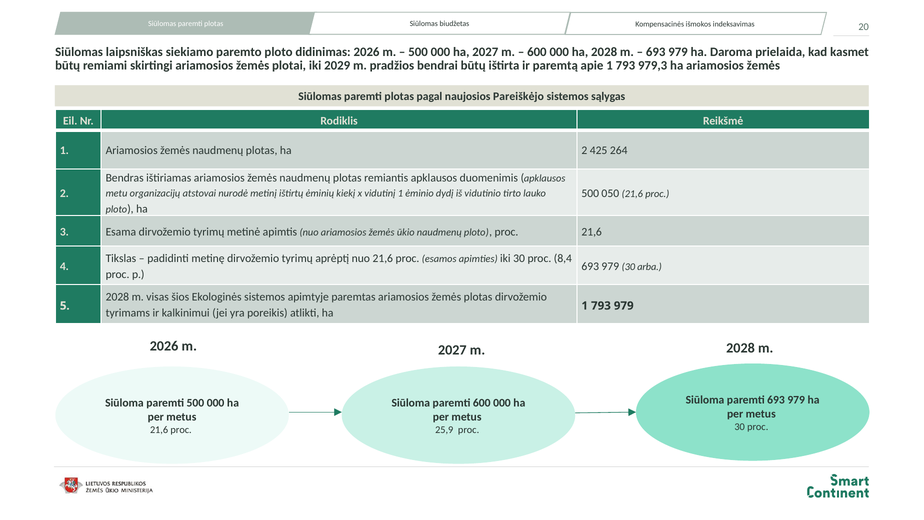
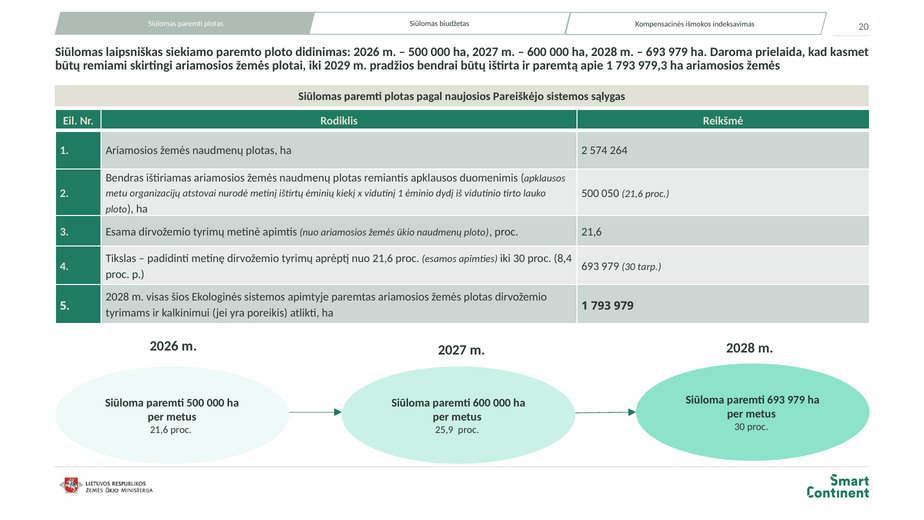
425: 425 -> 574
arba: arba -> tarp
